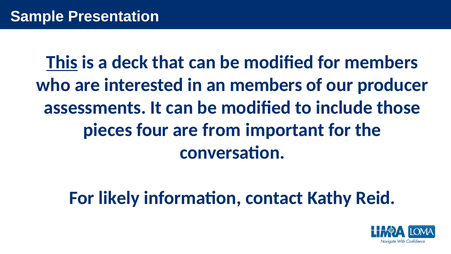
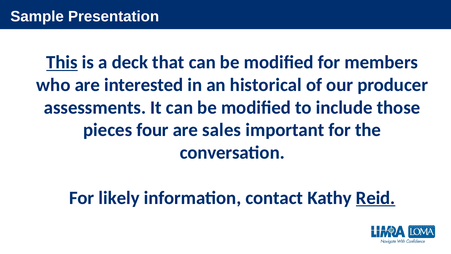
an members: members -> historical
from: from -> sales
Reid underline: none -> present
